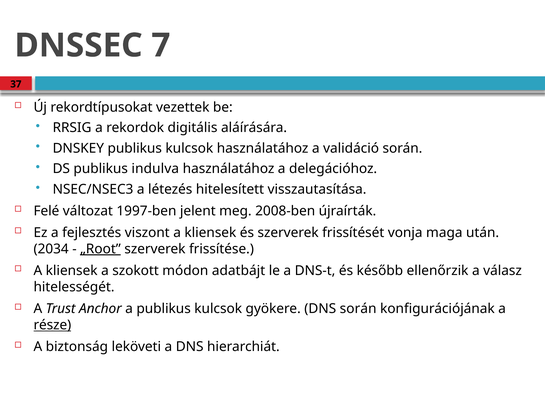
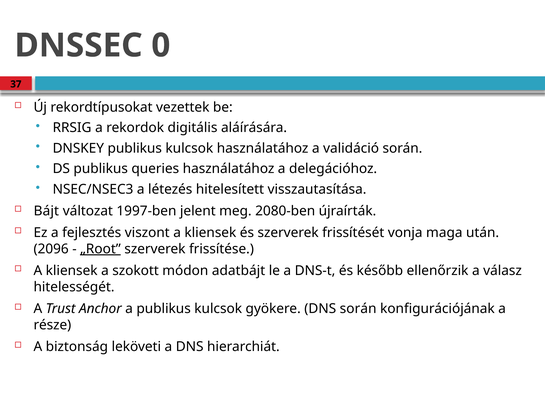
7: 7 -> 0
indulva: indulva -> queries
Felé: Felé -> Bájt
2008-ben: 2008-ben -> 2080-ben
2034: 2034 -> 2096
része underline: present -> none
